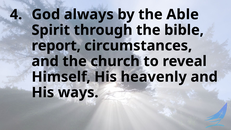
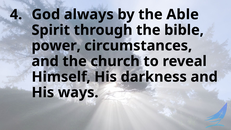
report: report -> power
heavenly: heavenly -> darkness
